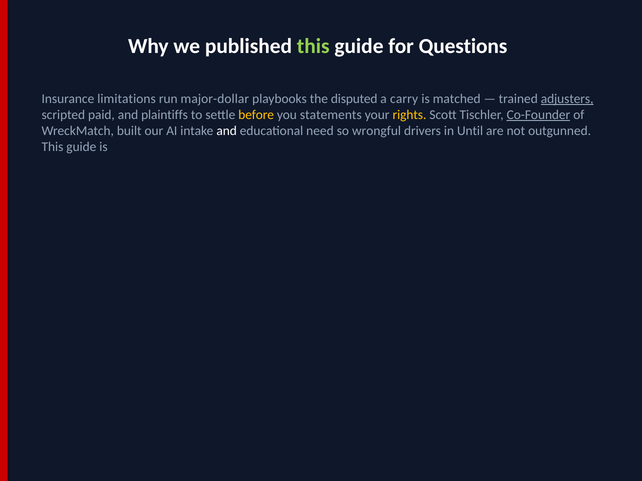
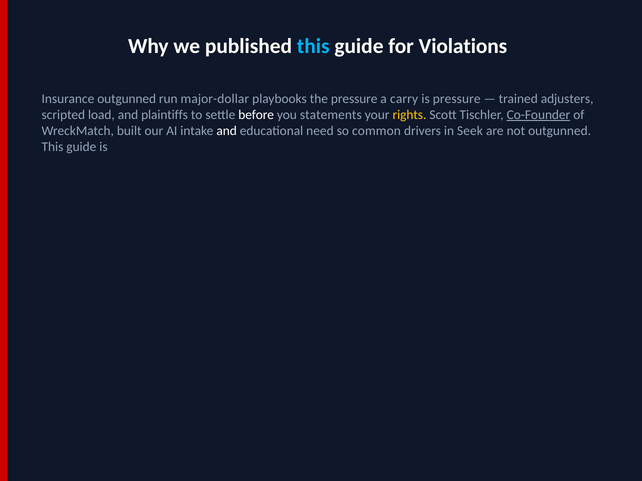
this at (313, 46) colour: light green -> light blue
Questions: Questions -> Violations
Insurance limitations: limitations -> outgunned
the disputed: disputed -> pressure
is matched: matched -> pressure
adjusters underline: present -> none
paid: paid -> load
before colour: yellow -> white
wrongful: wrongful -> common
Until: Until -> Seek
